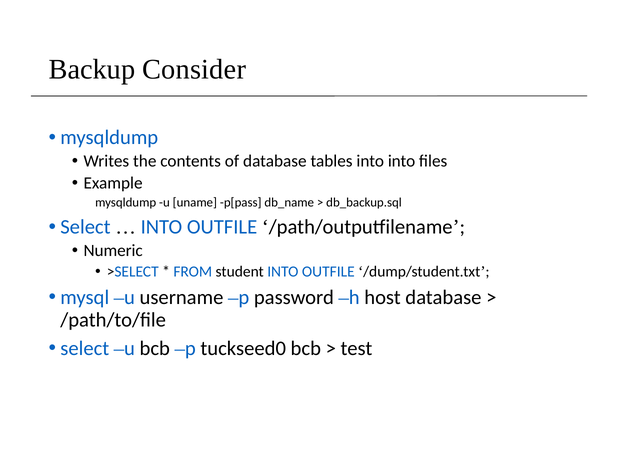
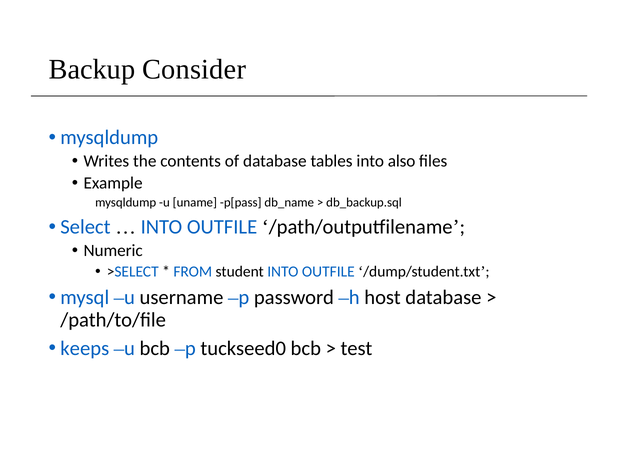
into into: into -> also
select at (85, 349): select -> keeps
